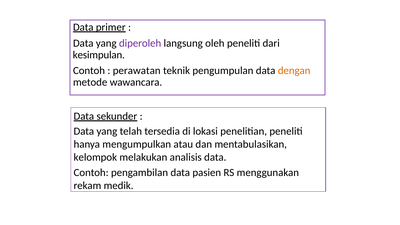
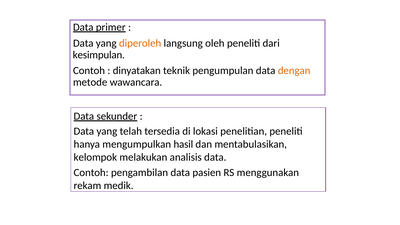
diperoleh colour: purple -> orange
perawatan: perawatan -> dinyatakan
atau: atau -> hasil
